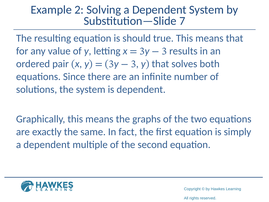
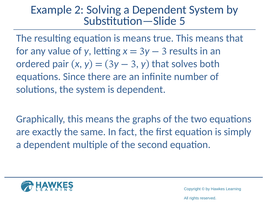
7: 7 -> 5
is should: should -> means
